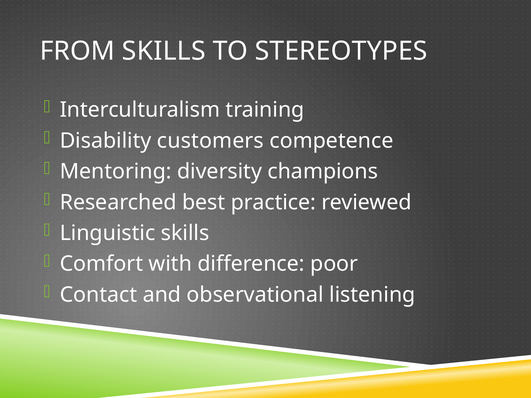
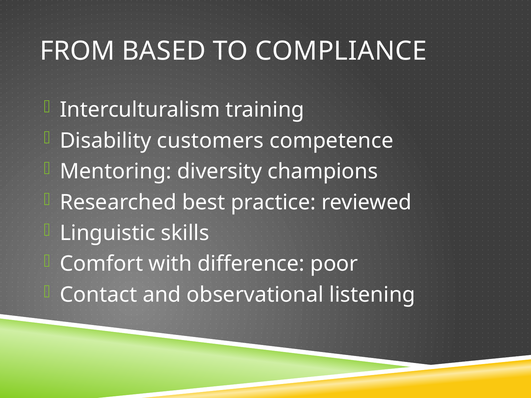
FROM SKILLS: SKILLS -> BASED
STEREOTYPES: STEREOTYPES -> COMPLIANCE
